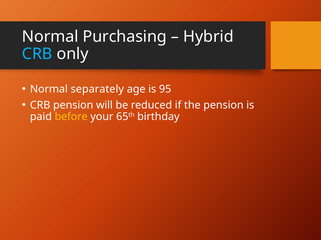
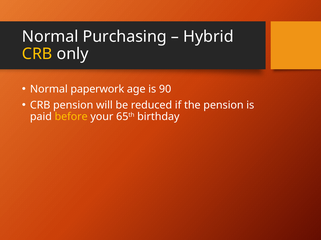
CRB at (37, 54) colour: light blue -> yellow
separately: separately -> paperwork
95: 95 -> 90
